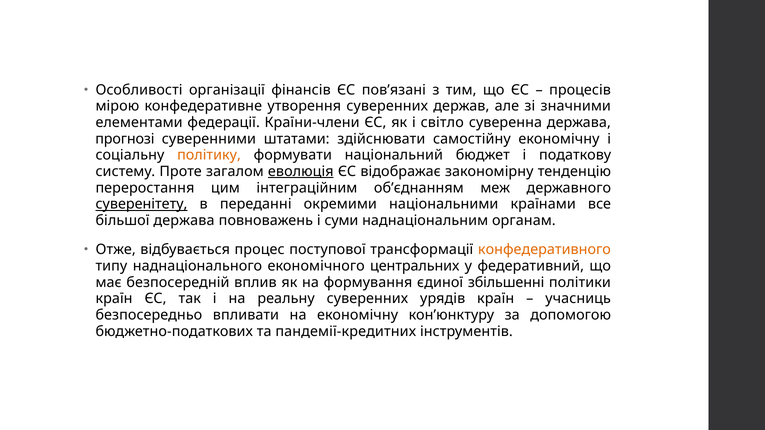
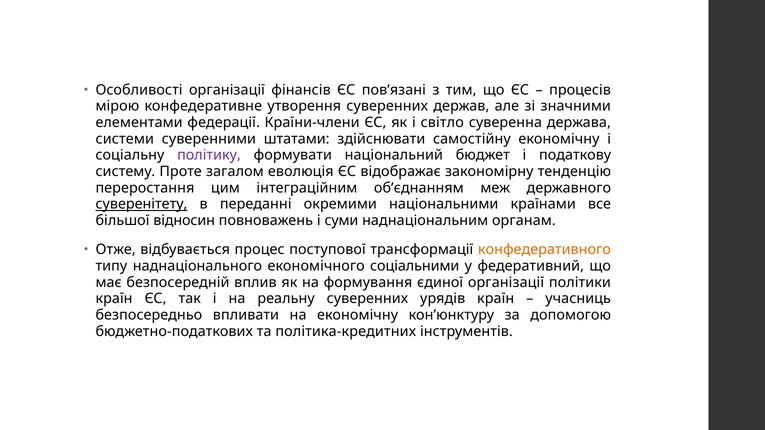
прогнозі: прогнозі -> системи
політику colour: orange -> purple
еволюція underline: present -> none
більшої держава: держава -> відносин
центральних: центральних -> соціальними
єдиної збільшенні: збільшенні -> організації
пандемії-кредитних: пандемії-кредитних -> політика-кредитних
